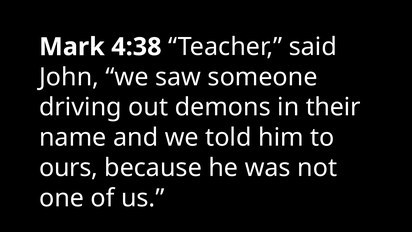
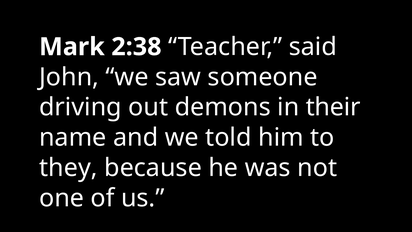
4:38: 4:38 -> 2:38
ours: ours -> they
